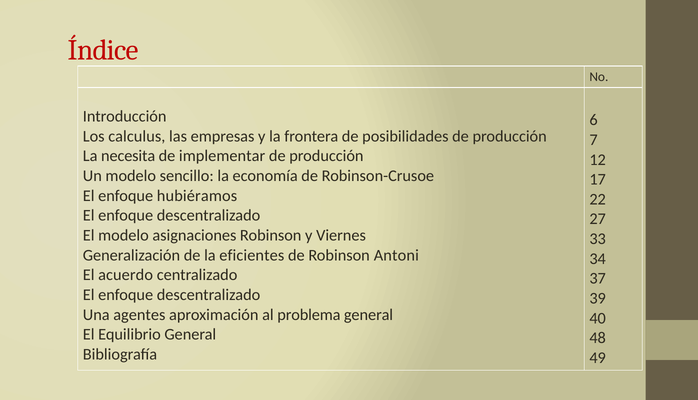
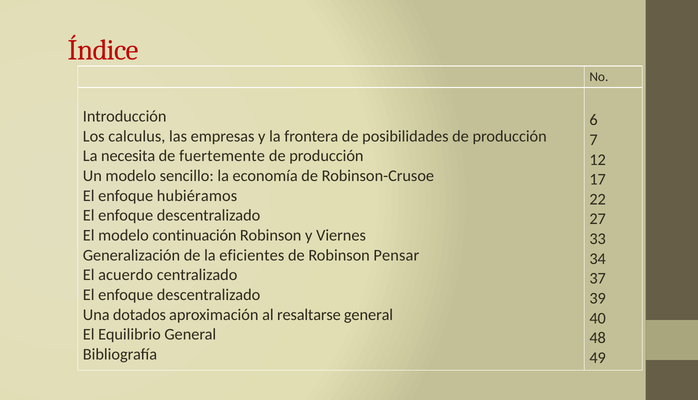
implementar: implementar -> fuertemente
asignaciones: asignaciones -> continuación
Antoni: Antoni -> Pensar
agentes: agentes -> dotados
problema: problema -> resaltarse
